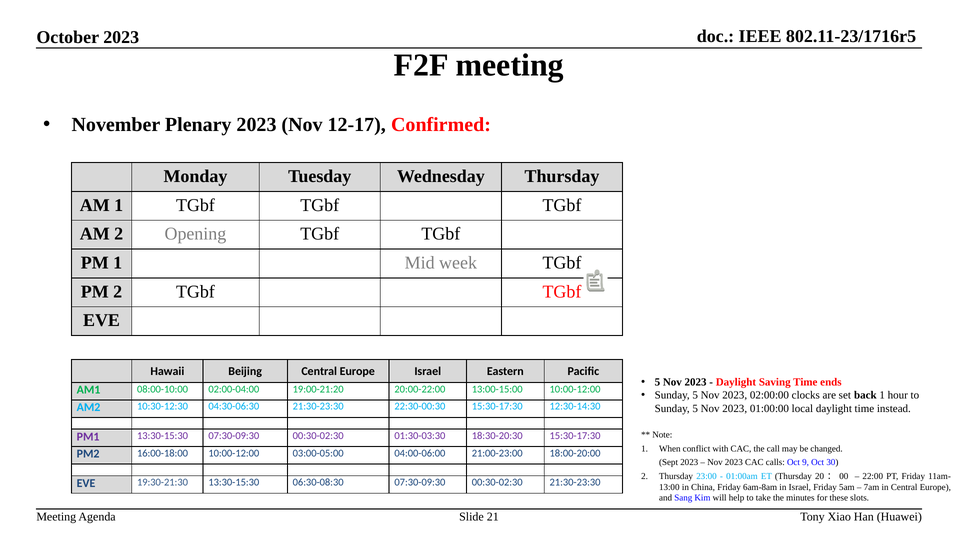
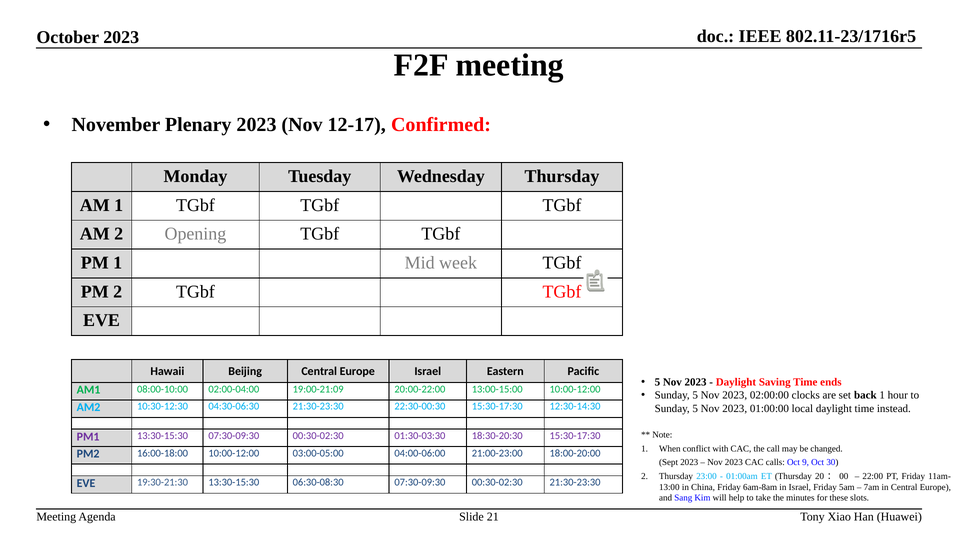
19:00-21:20: 19:00-21:20 -> 19:00-21:09
